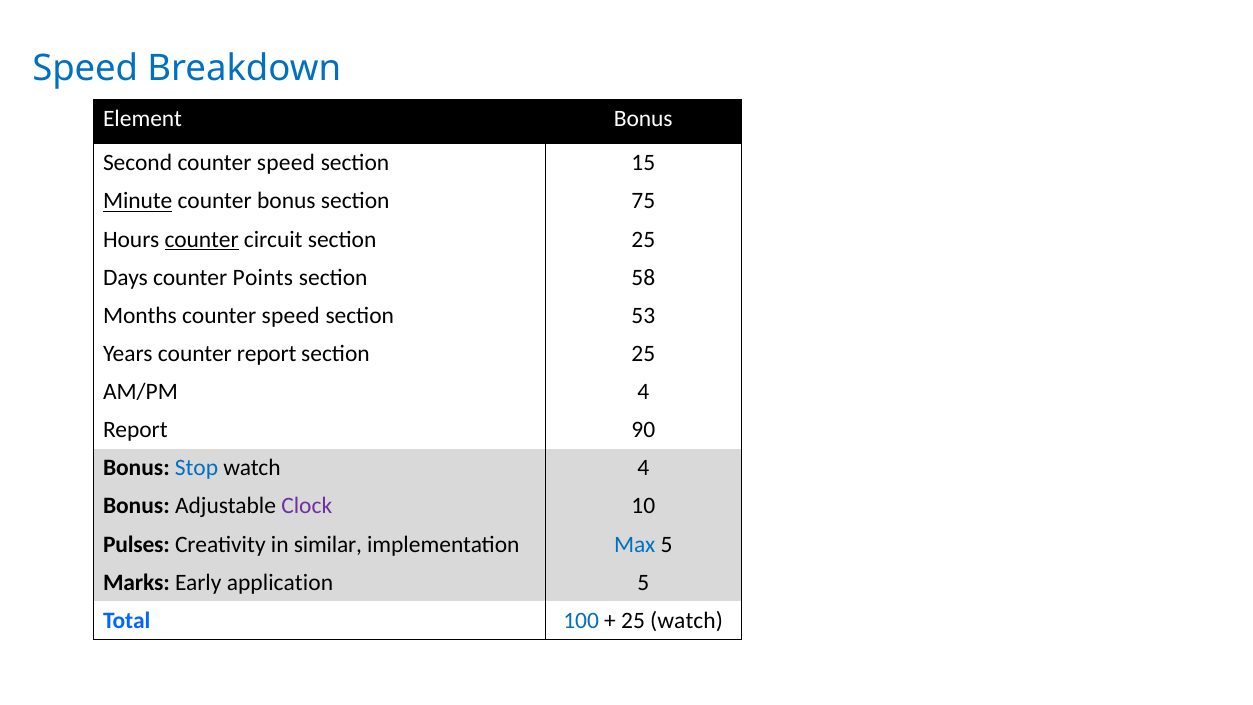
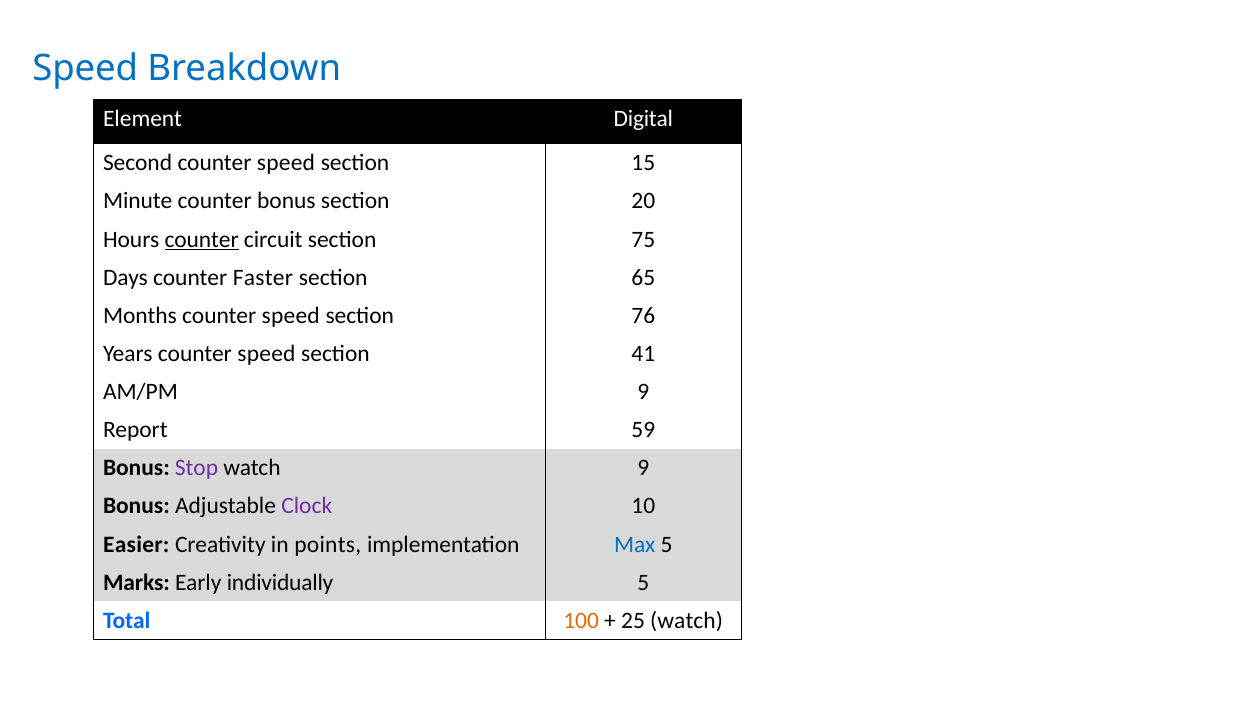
Element Bonus: Bonus -> Digital
Minute underline: present -> none
75: 75 -> 20
circuit section 25: 25 -> 75
Points: Points -> Faster
58: 58 -> 65
53: 53 -> 76
Years counter report: report -> speed
25 at (643, 354): 25 -> 41
AM/PM 4: 4 -> 9
90: 90 -> 59
Stop colour: blue -> purple
watch 4: 4 -> 9
Pulses: Pulses -> Easier
similar: similar -> points
application: application -> individually
100 colour: blue -> orange
